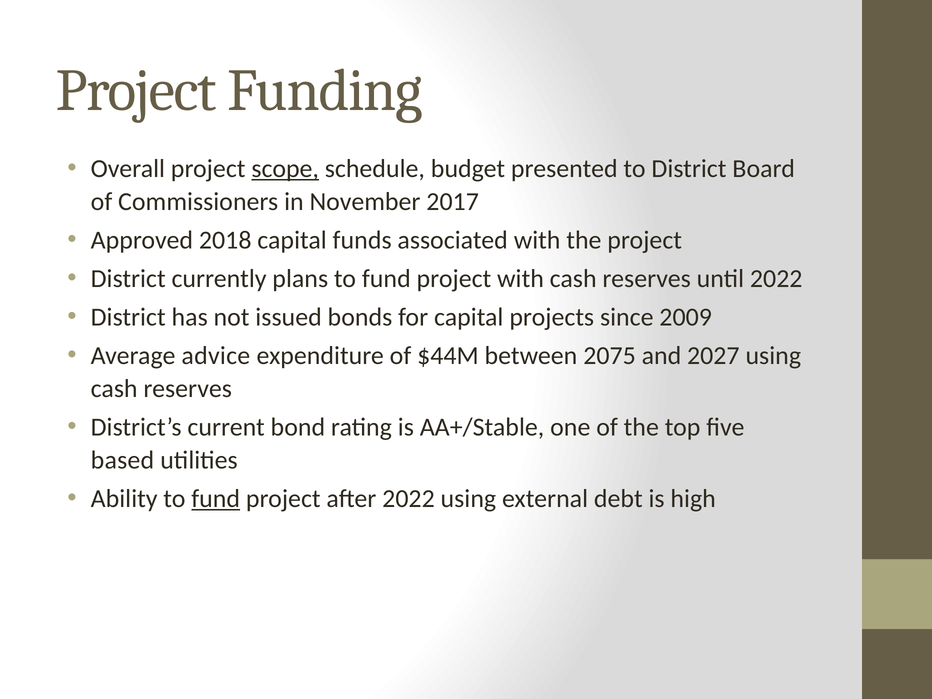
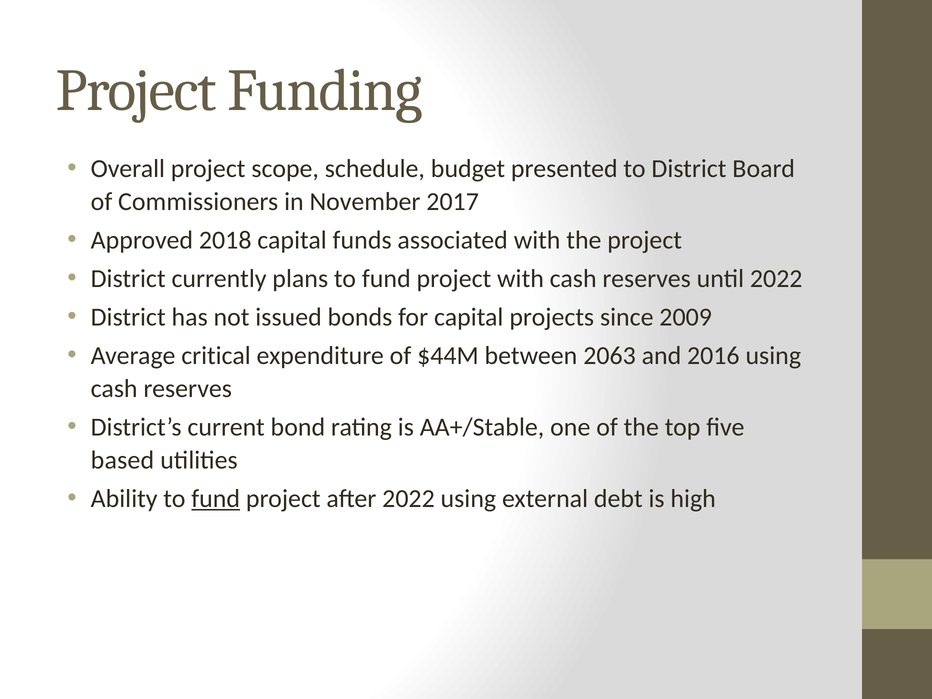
scope underline: present -> none
advice: advice -> critical
2075: 2075 -> 2063
2027: 2027 -> 2016
